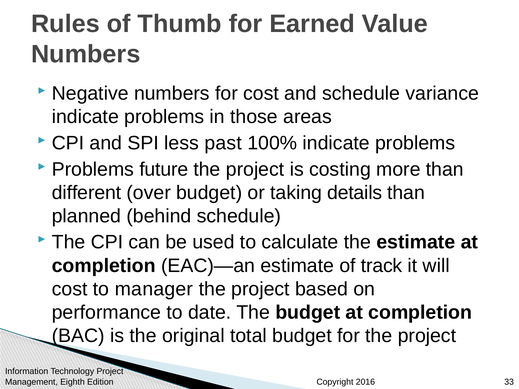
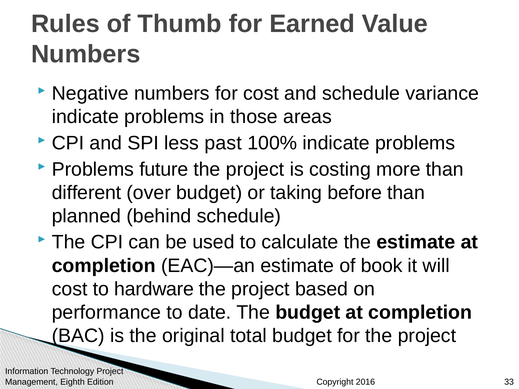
details: details -> before
track: track -> book
manager: manager -> hardware
